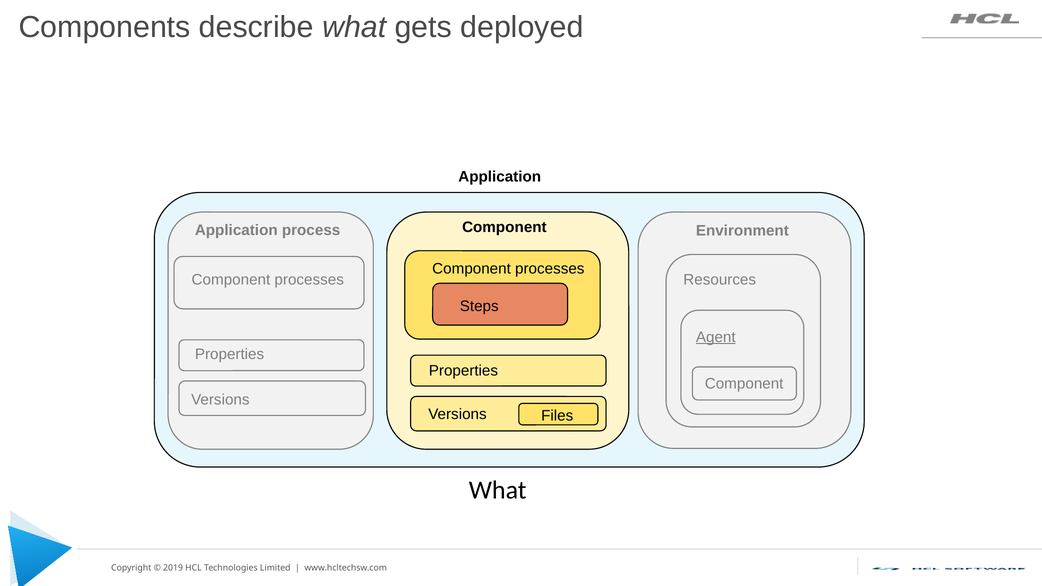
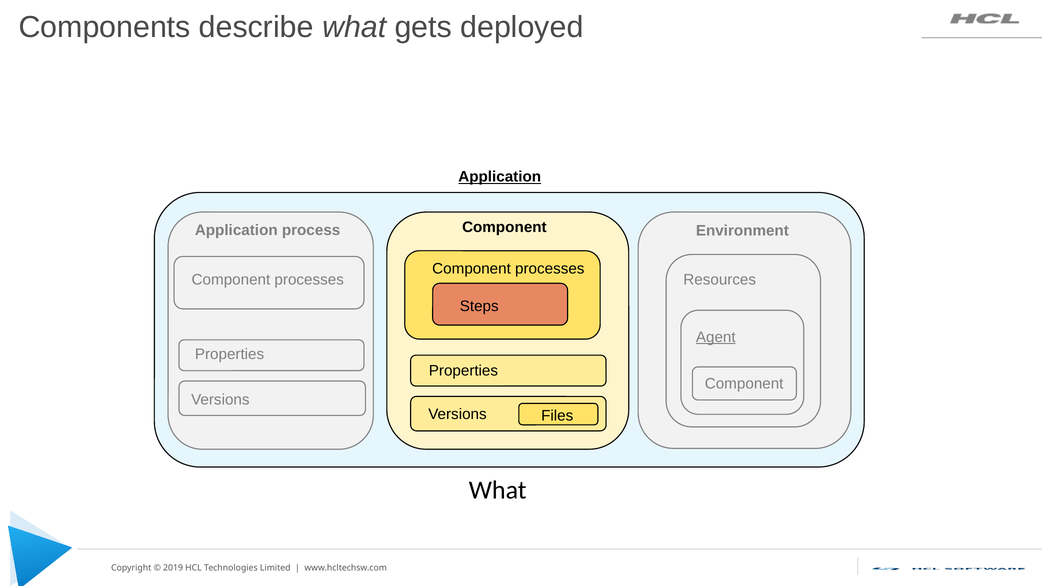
Application at (500, 177) underline: none -> present
